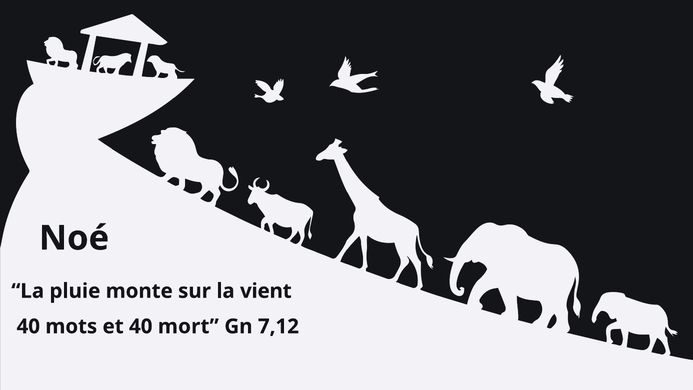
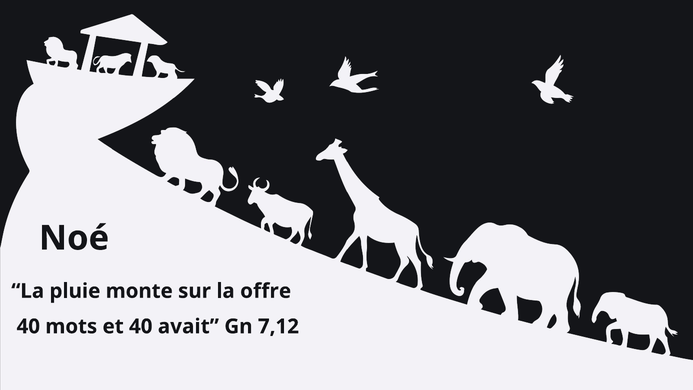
vient: vient -> offre
mort: mort -> avait
